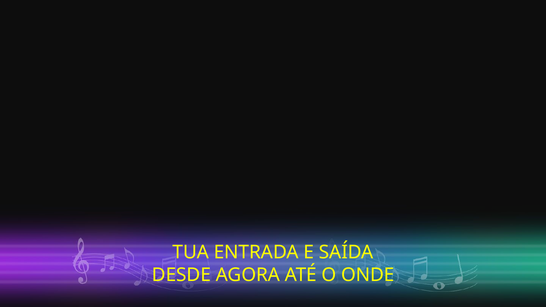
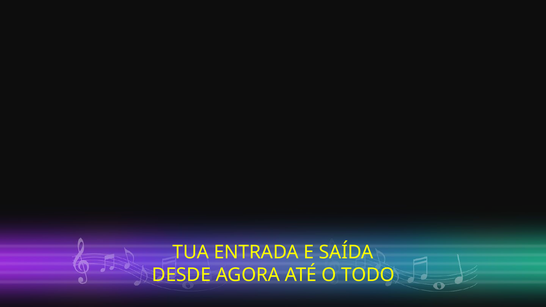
ONDE: ONDE -> TODO
